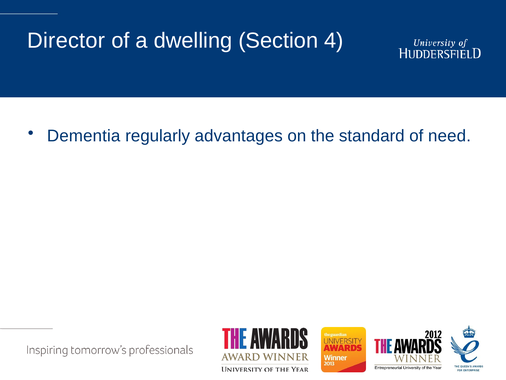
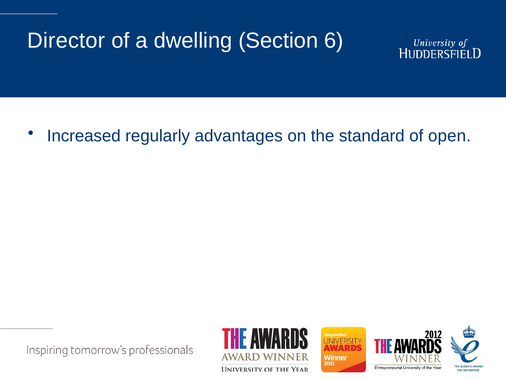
4: 4 -> 6
Dementia: Dementia -> Increased
need: need -> open
